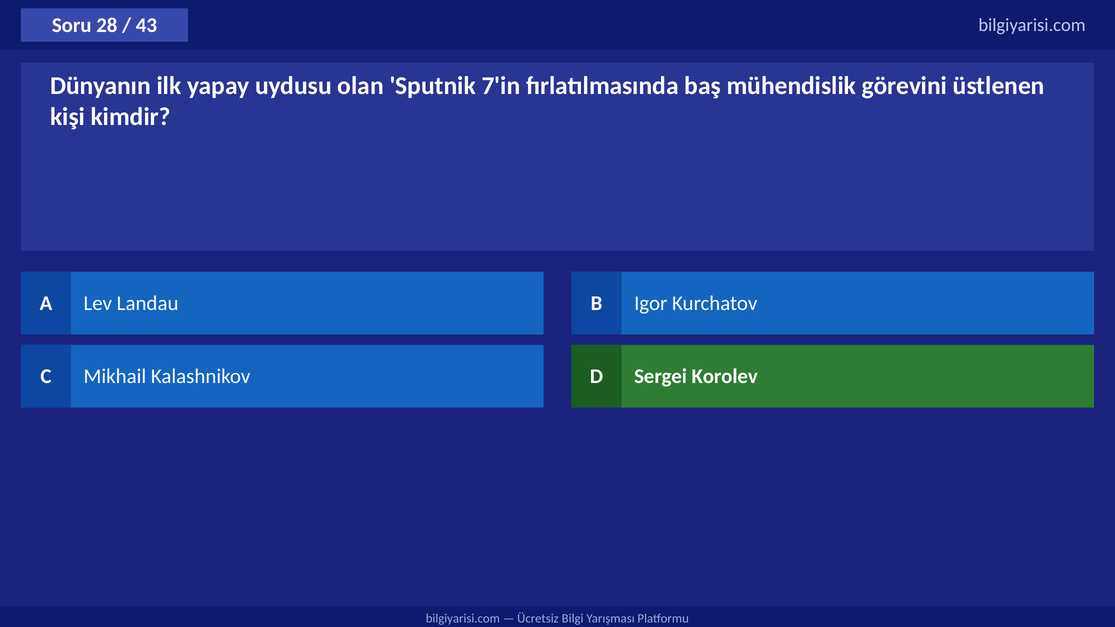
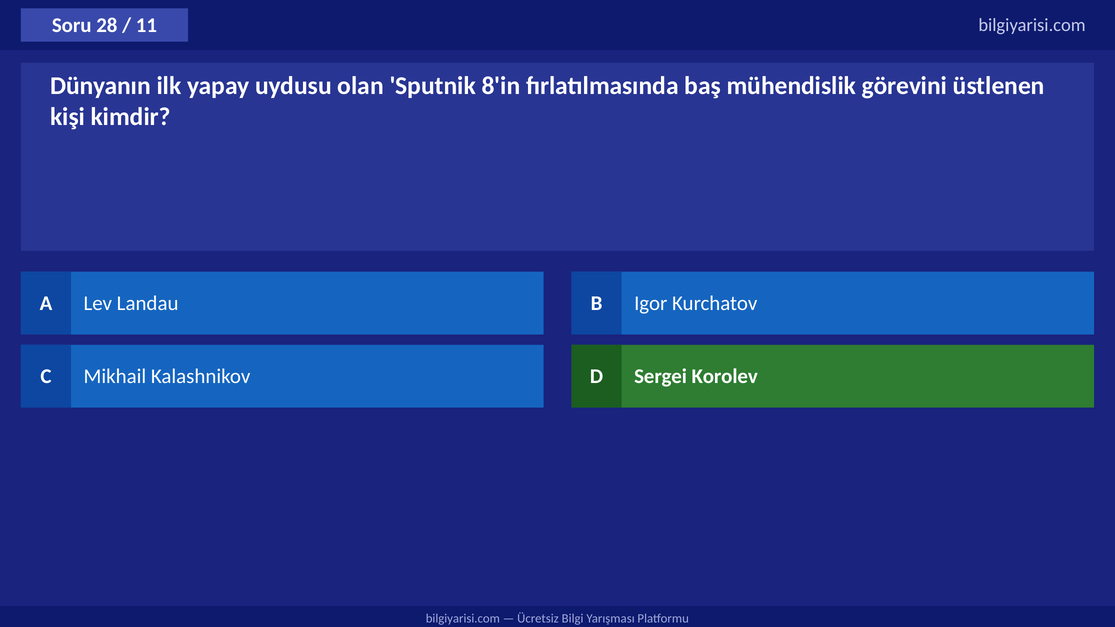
43: 43 -> 11
7'in: 7'in -> 8'in
